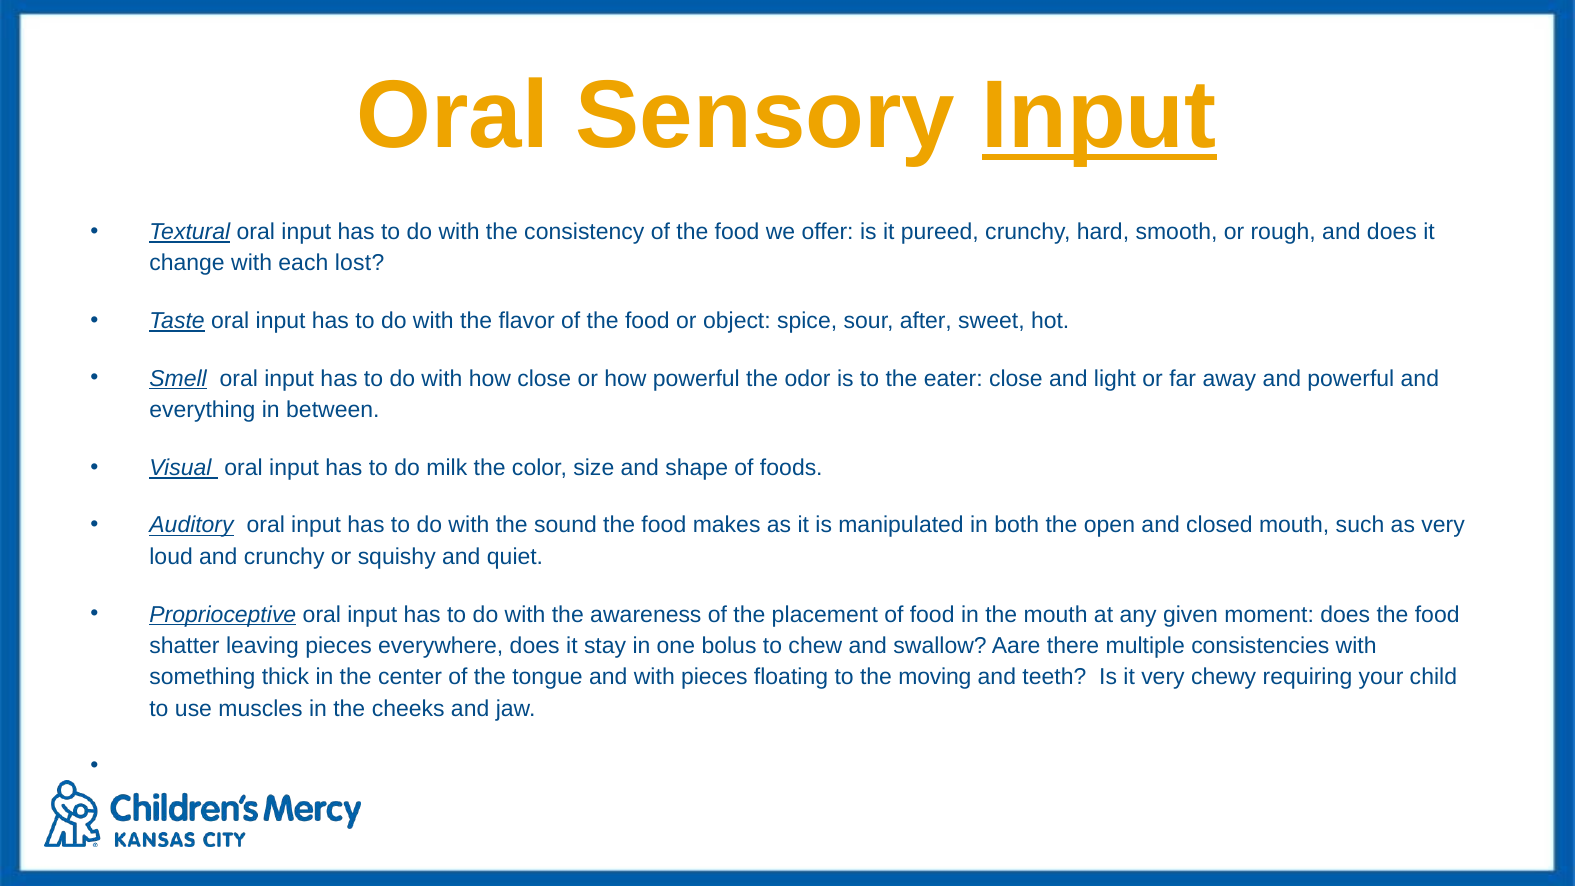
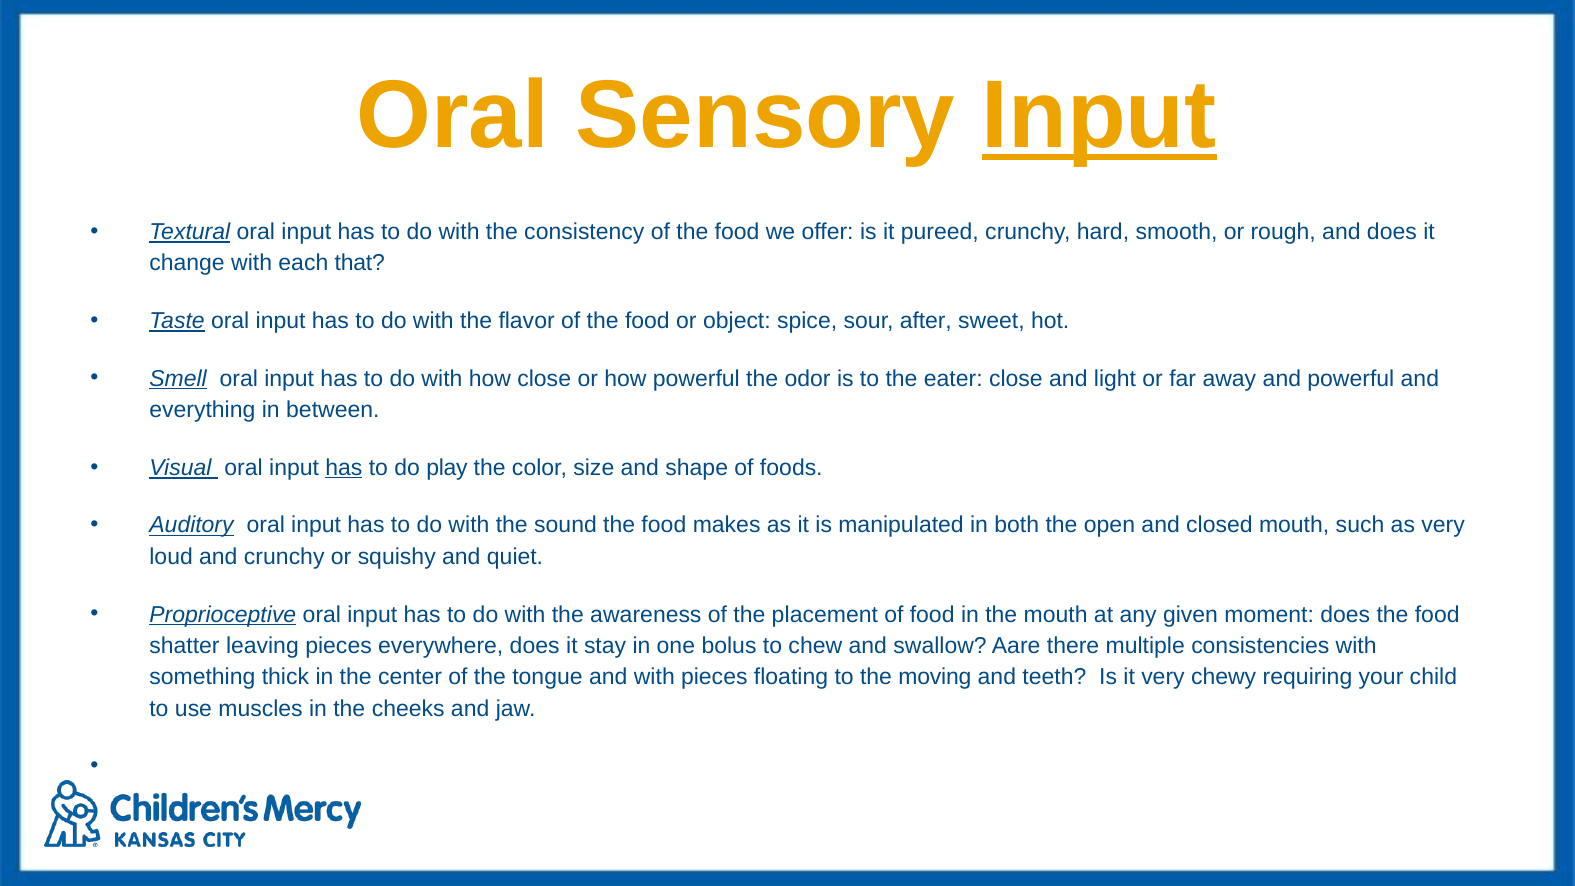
lost: lost -> that
has at (344, 468) underline: none -> present
milk: milk -> play
